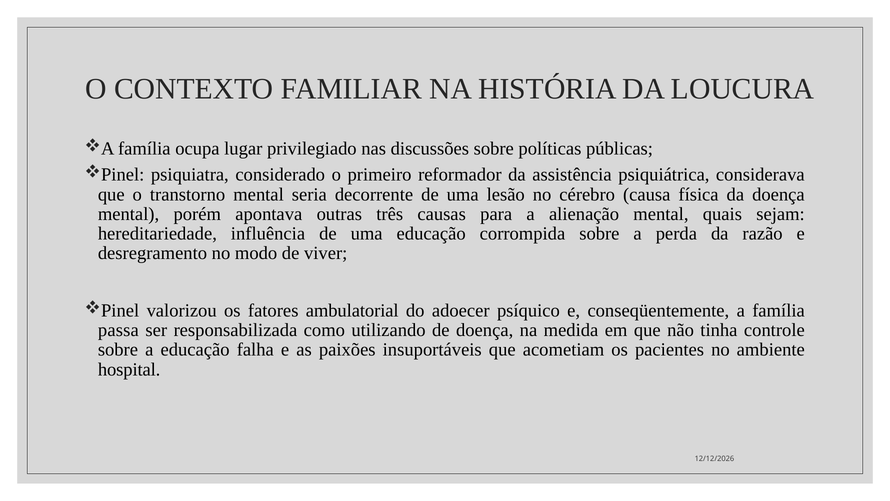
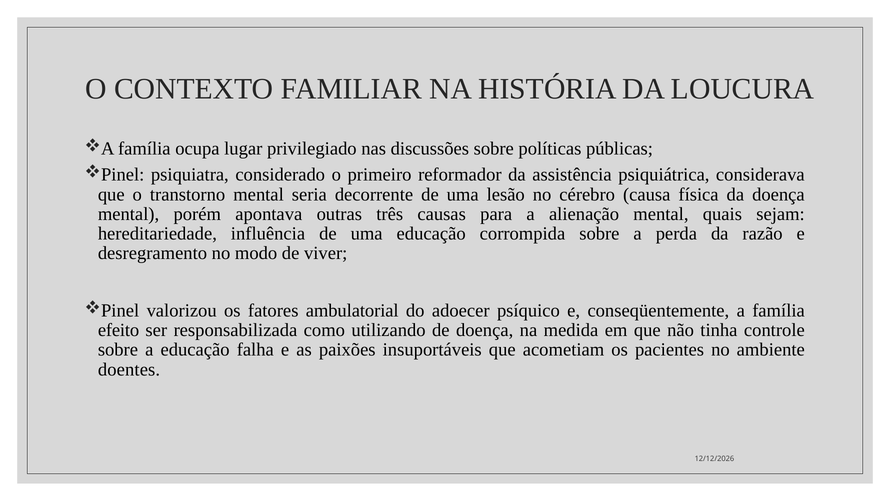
passa: passa -> efeito
hospital: hospital -> doentes
